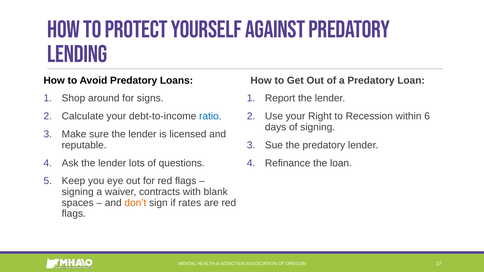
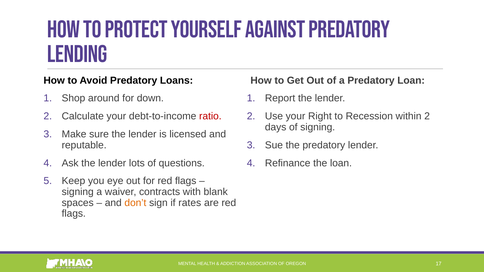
signs: signs -> down
ratio colour: blue -> red
within 6: 6 -> 2
